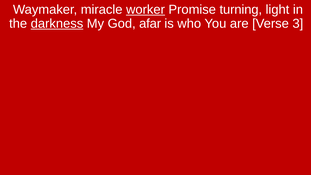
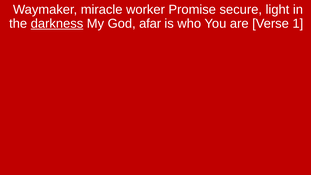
worker underline: present -> none
turning: turning -> secure
3: 3 -> 1
